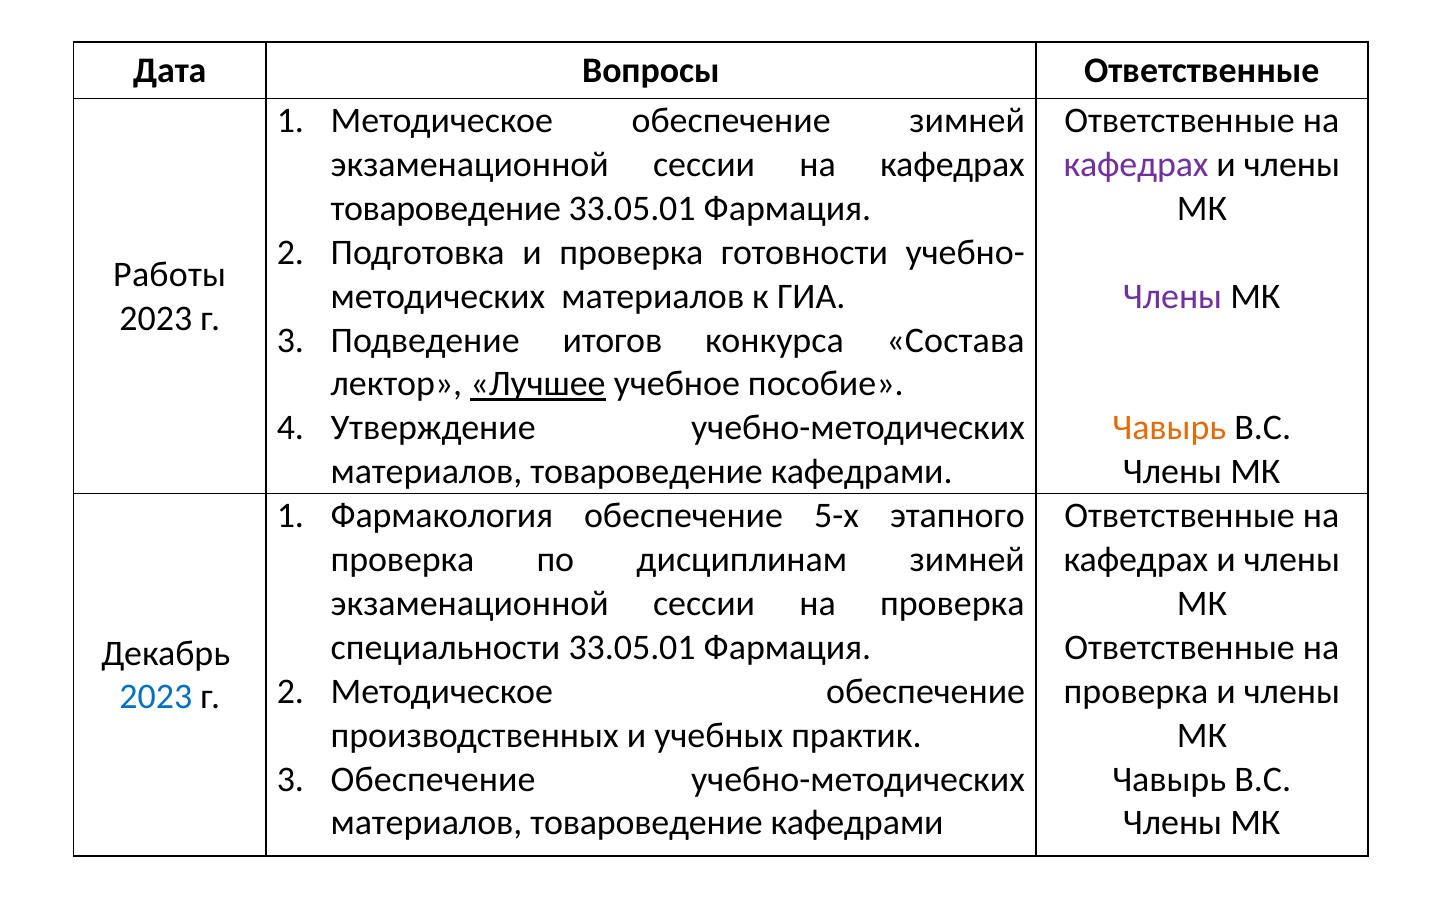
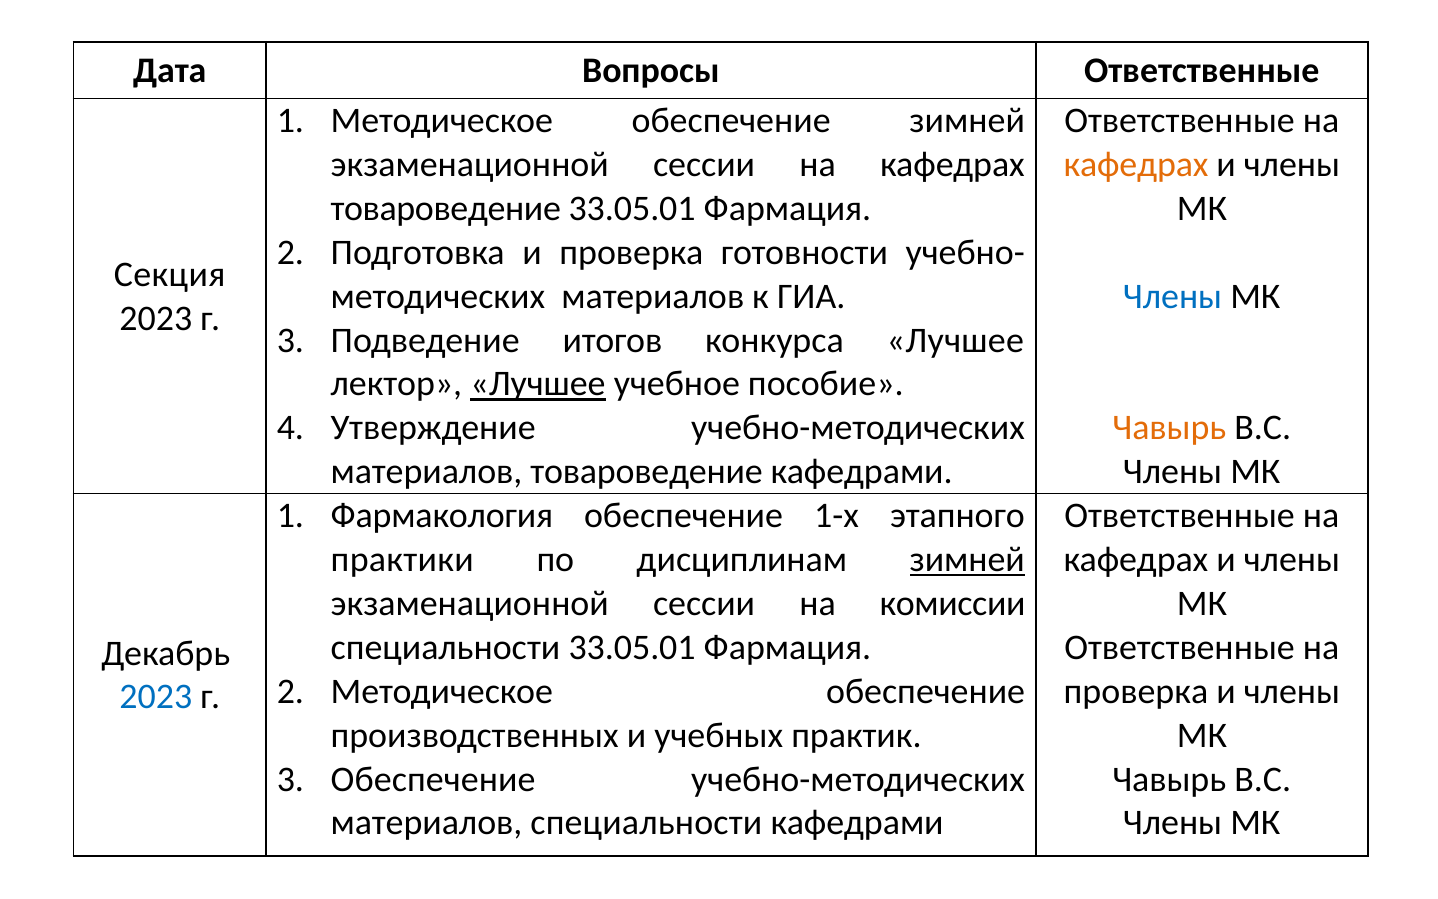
кафедрах at (1136, 165) colour: purple -> orange
Работы: Работы -> Секция
Члены at (1173, 296) colour: purple -> blue
конкурса Состава: Состава -> Лучшее
5-х: 5-х -> 1-х
проверка at (403, 560): проверка -> практики
зимней at (967, 560) underline: none -> present
сессии на проверка: проверка -> комиссии
товароведение at (647, 823): товароведение -> специальности
